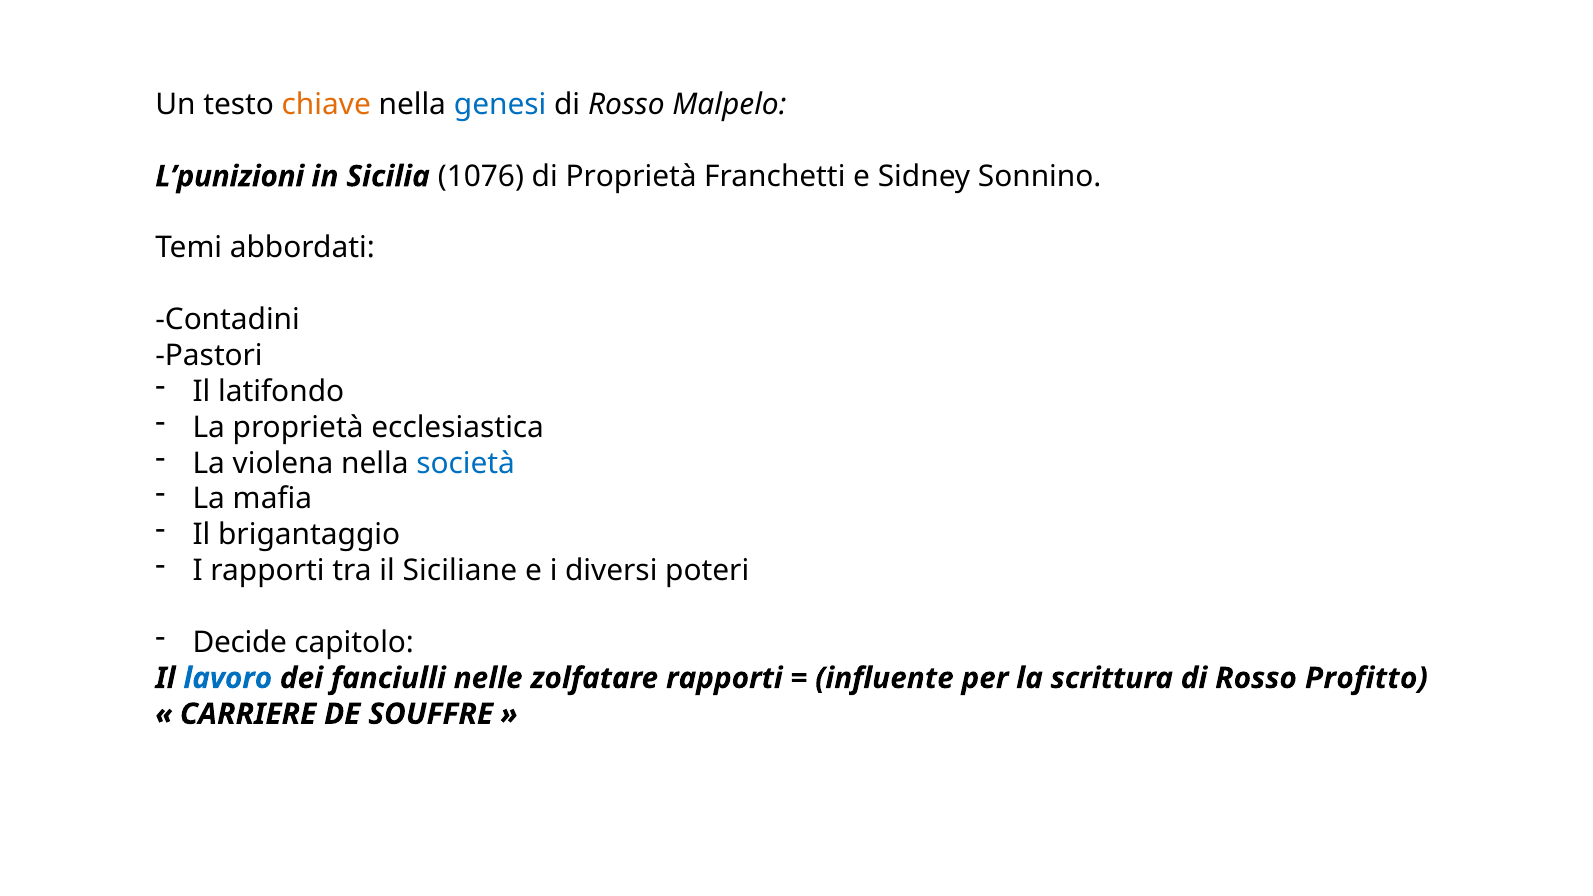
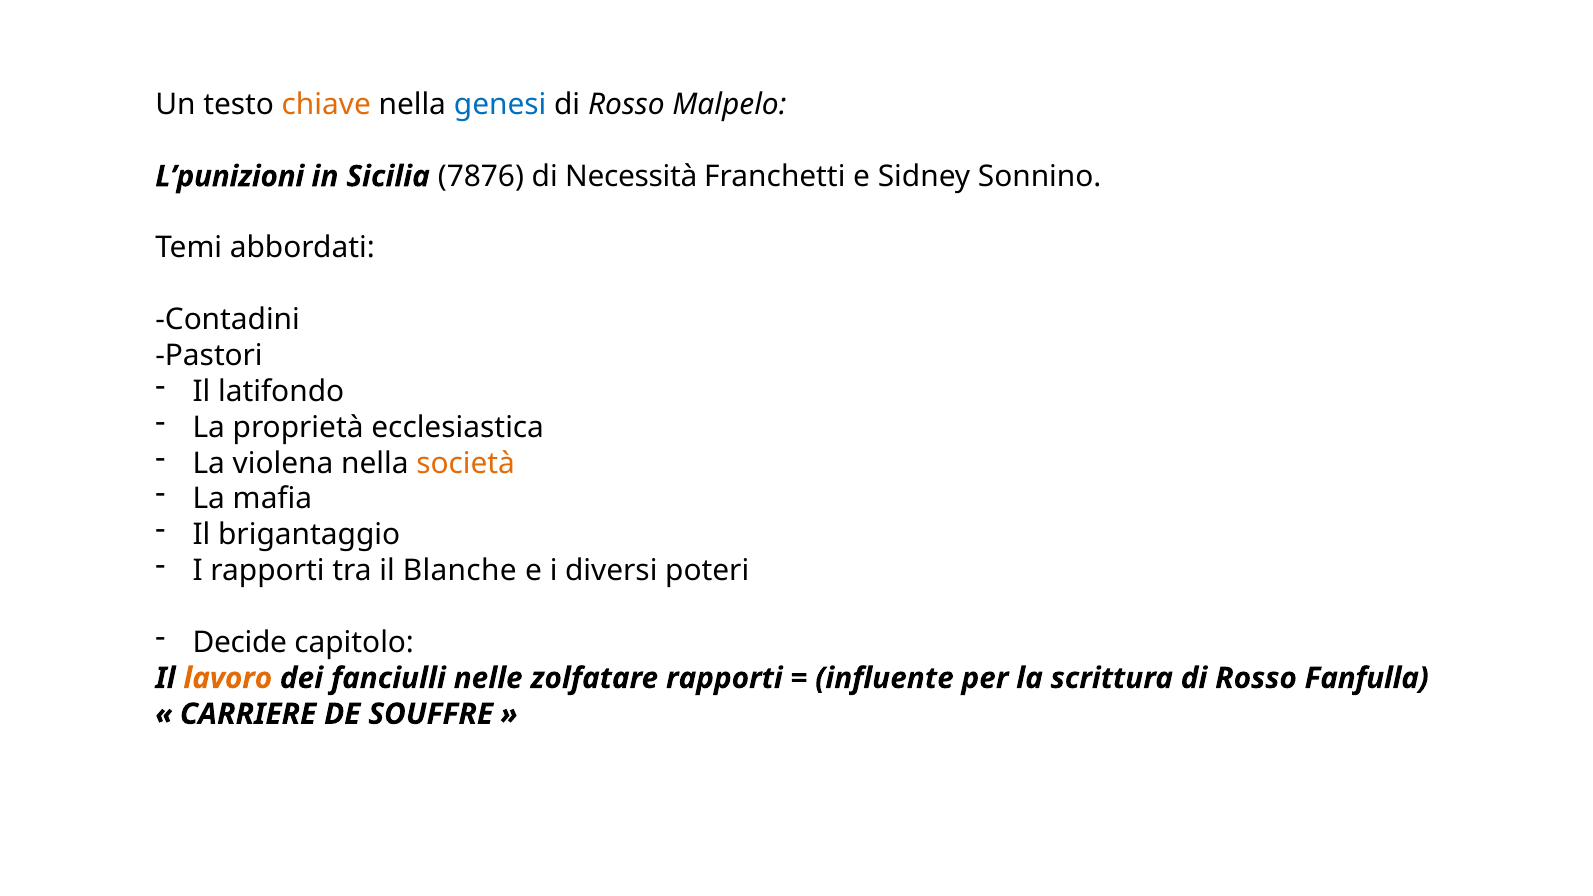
1076: 1076 -> 7876
di Proprietà: Proprietà -> Necessità
società colour: blue -> orange
Siciliane: Siciliane -> Blanche
lavoro colour: blue -> orange
Profitto: Profitto -> Fanfulla
